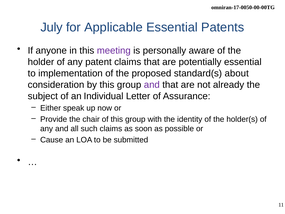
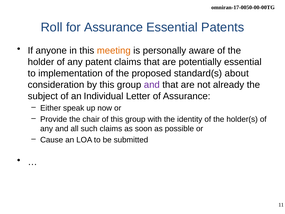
July: July -> Roll
for Applicable: Applicable -> Assurance
meeting colour: purple -> orange
